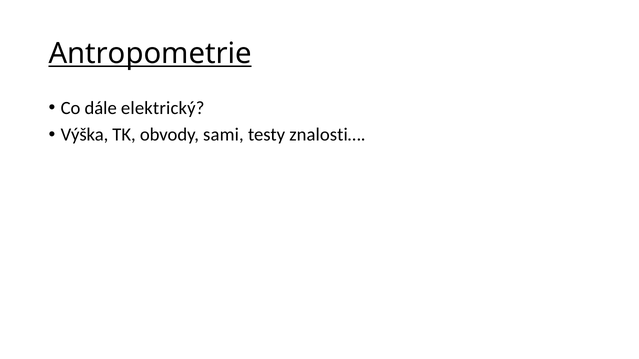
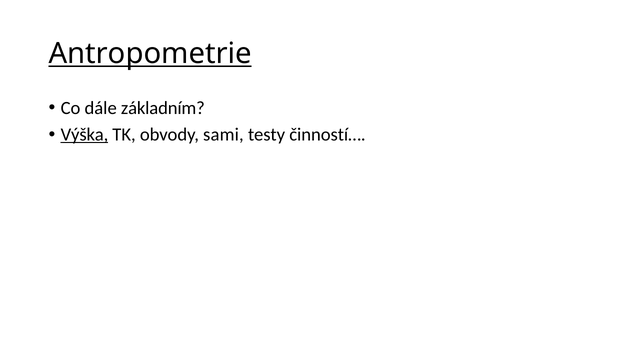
elektrický: elektrický -> základním
Výška underline: none -> present
znalosti…: znalosti… -> činností…
